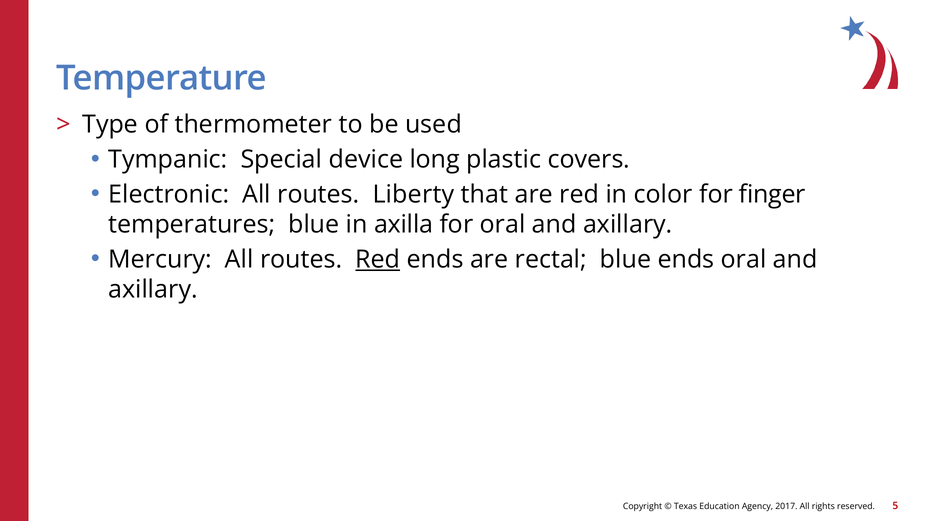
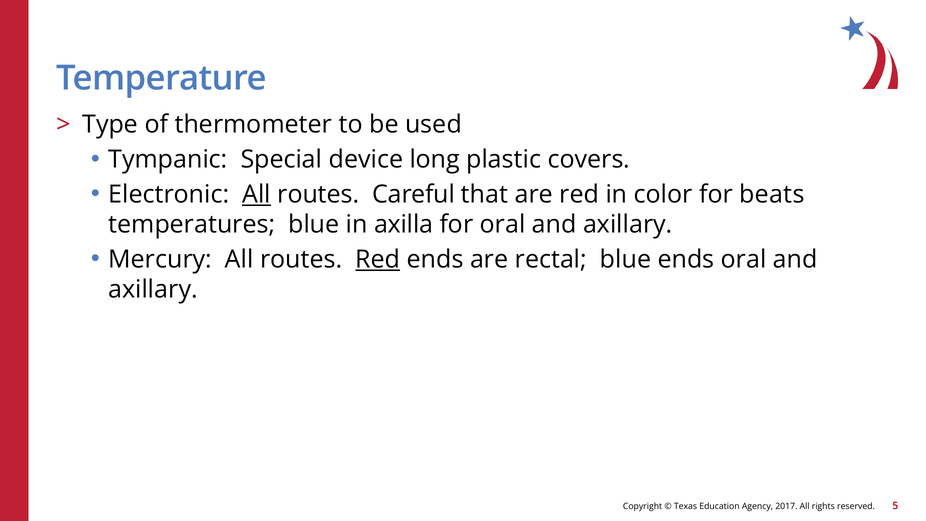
All at (256, 194) underline: none -> present
Liberty: Liberty -> Careful
finger: finger -> beats
